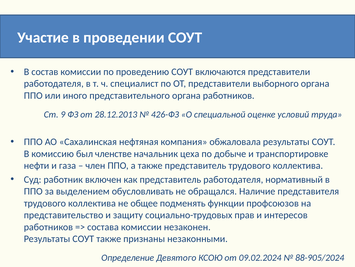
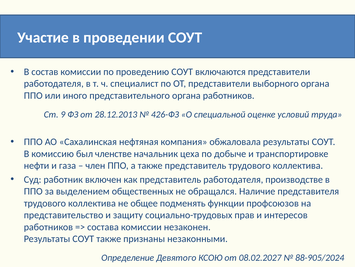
нормативный: нормативный -> производстве
обусловливать: обусловливать -> общественных
09.02.2024: 09.02.2024 -> 08.02.2027
